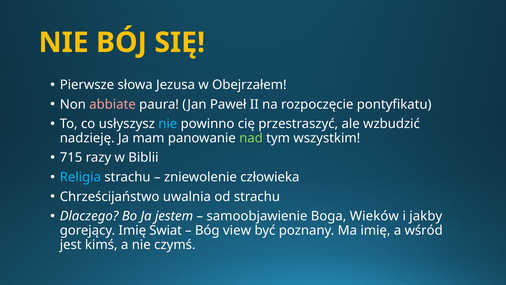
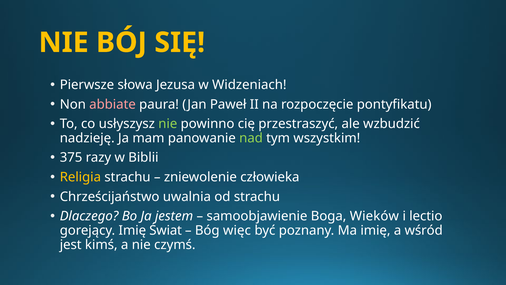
Obejrzałem: Obejrzałem -> Widzeniach
nie at (168, 124) colour: light blue -> light green
715: 715 -> 375
Religia colour: light blue -> yellow
jakby: jakby -> lectio
view: view -> więc
